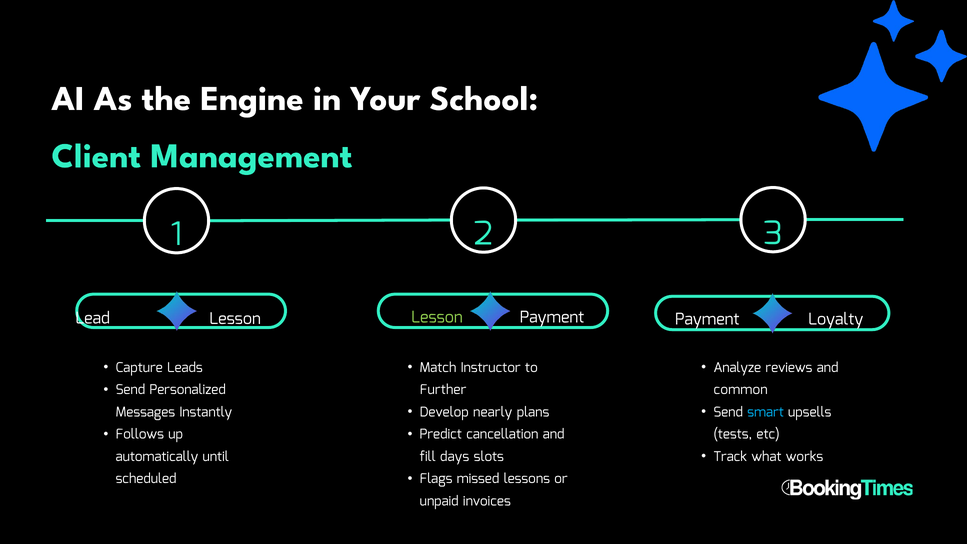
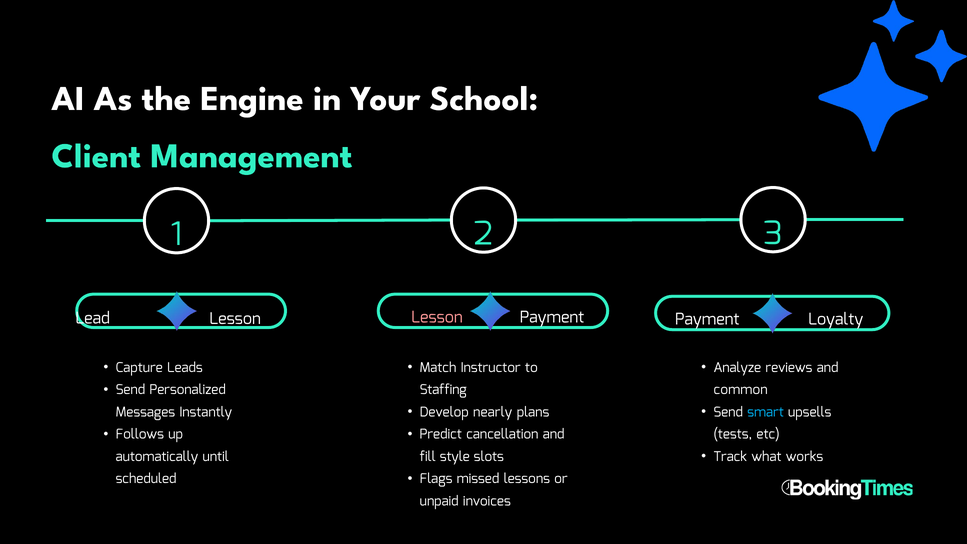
Lesson at (437, 318) colour: light green -> pink
Further: Further -> Staffing
days: days -> style
